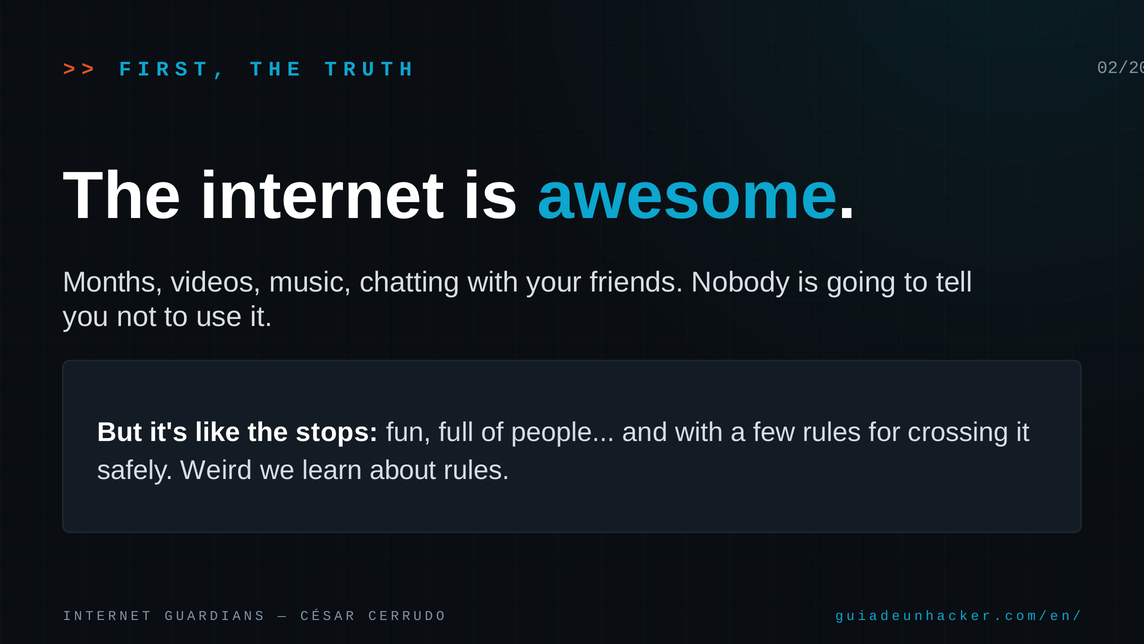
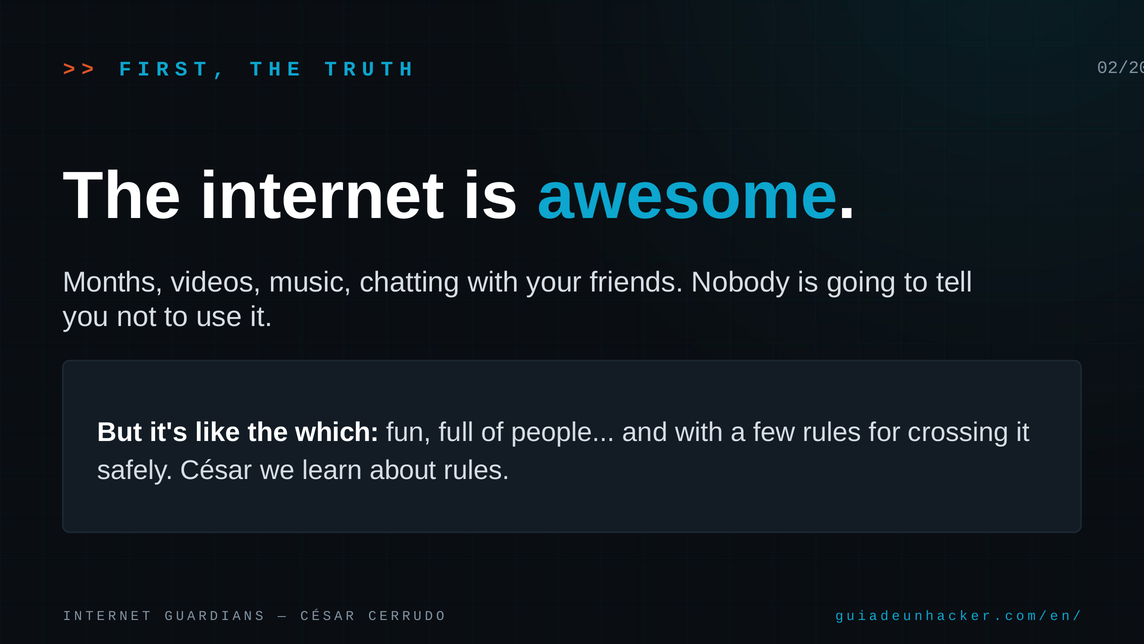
stops: stops -> which
safely Weird: Weird -> César
